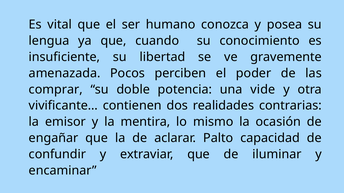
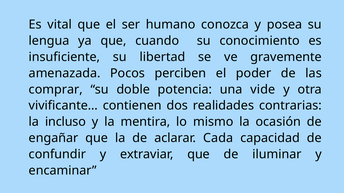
emisor: emisor -> incluso
Palto: Palto -> Cada
